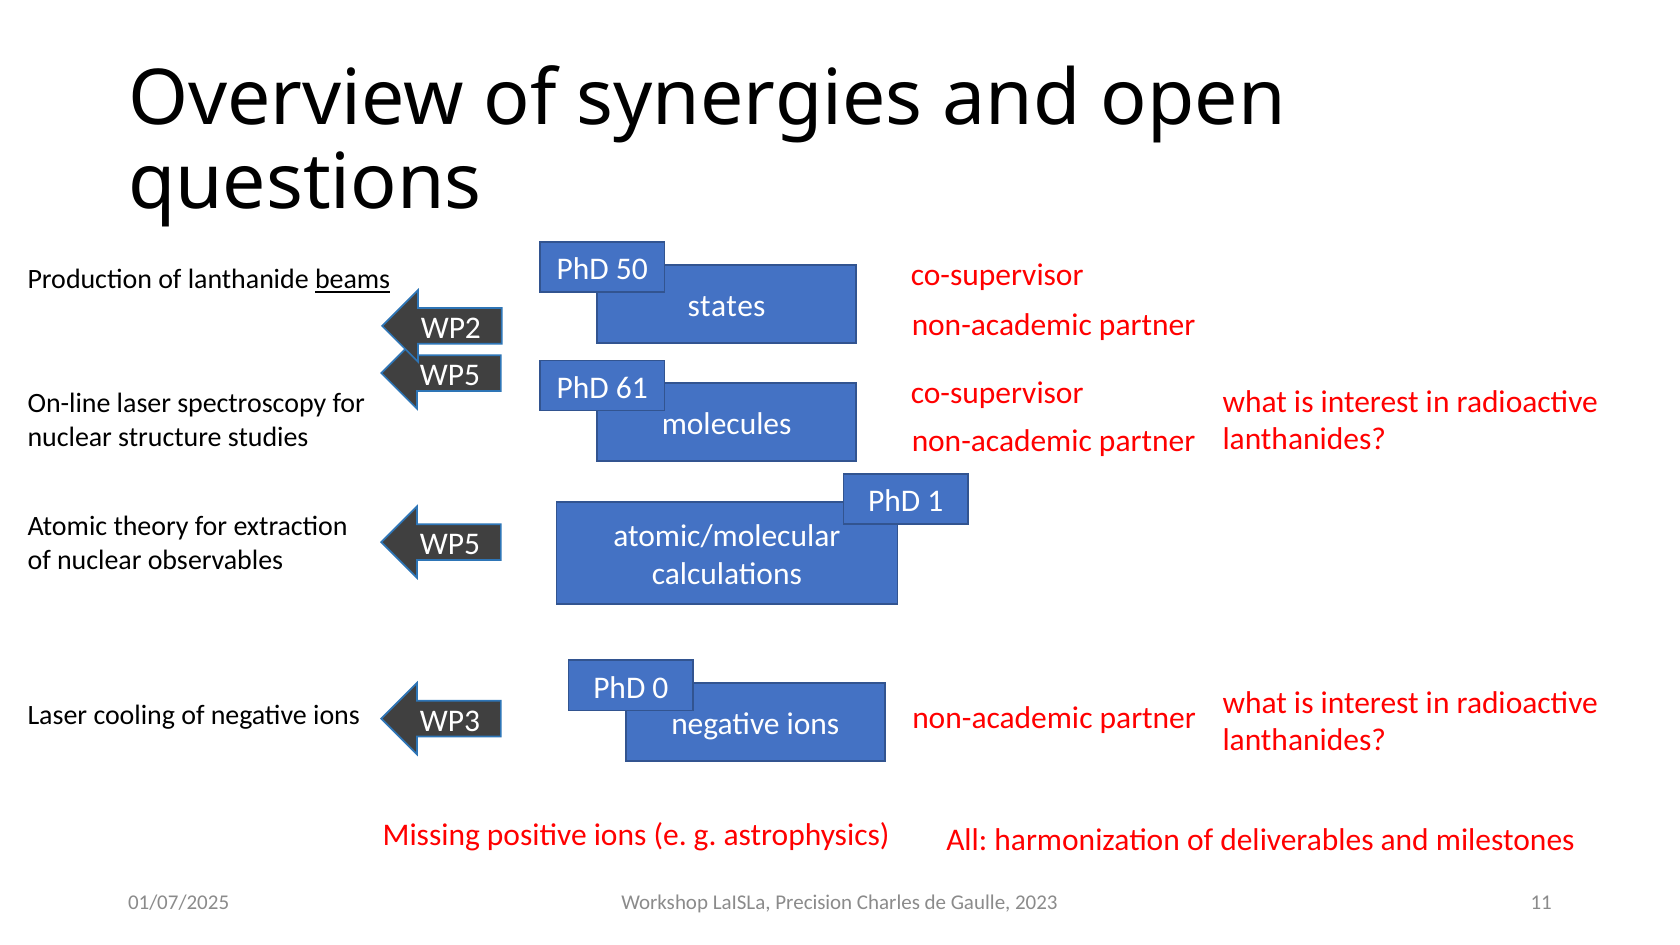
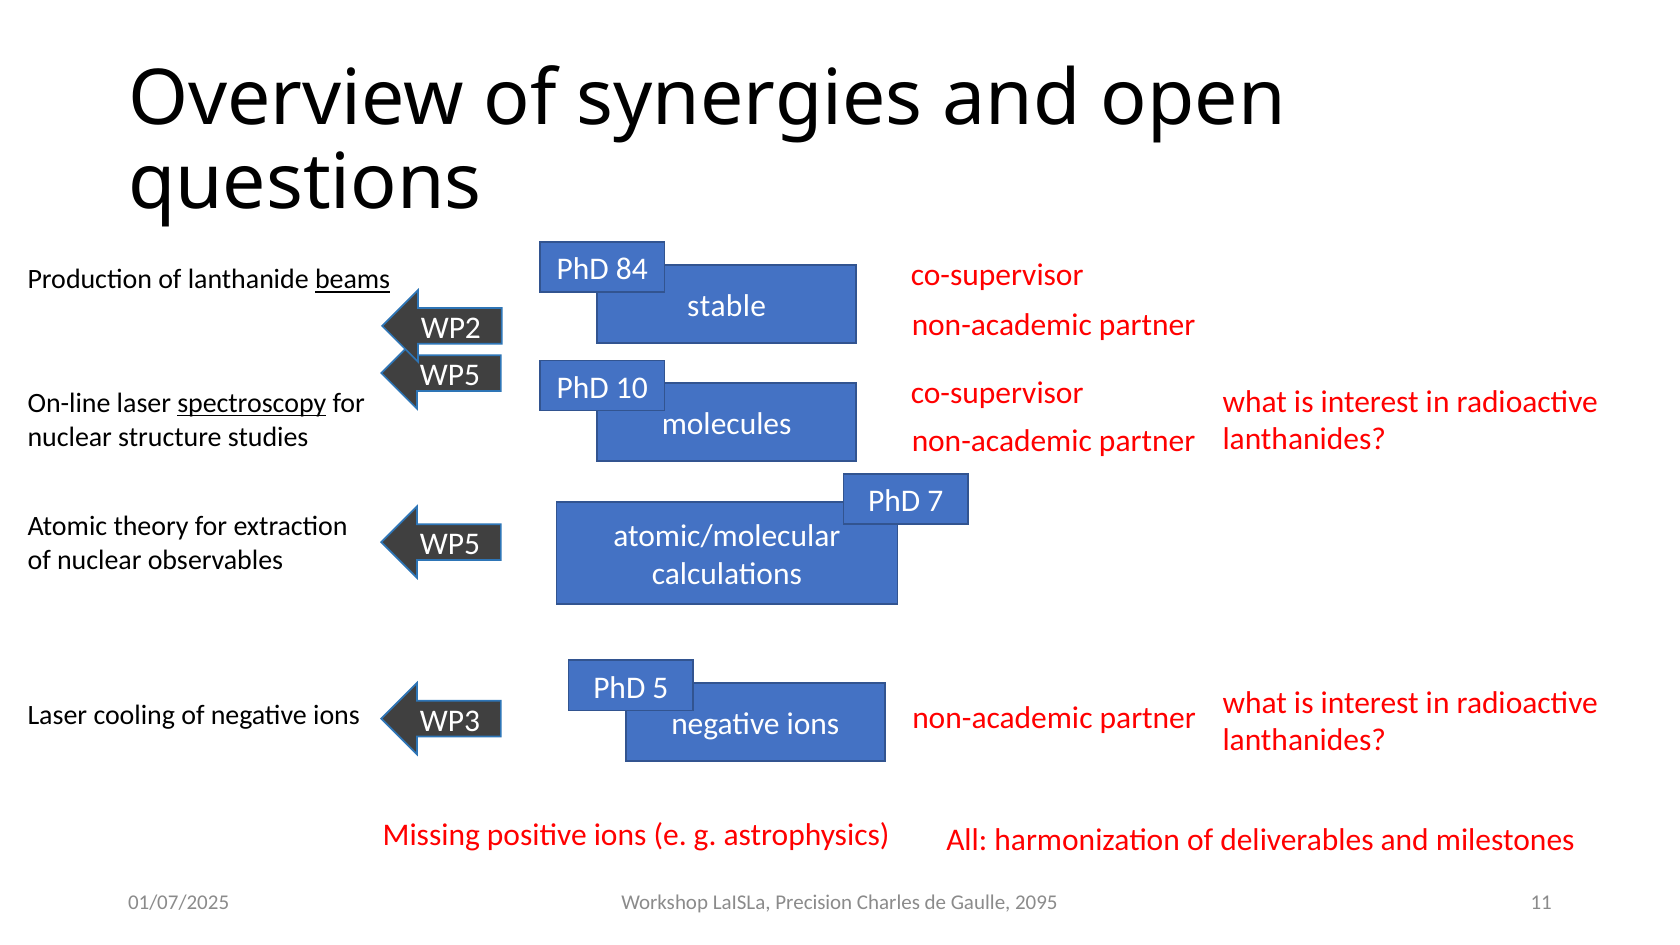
50: 50 -> 84
states: states -> stable
61: 61 -> 10
spectroscopy underline: none -> present
1: 1 -> 7
0: 0 -> 5
2023: 2023 -> 2095
